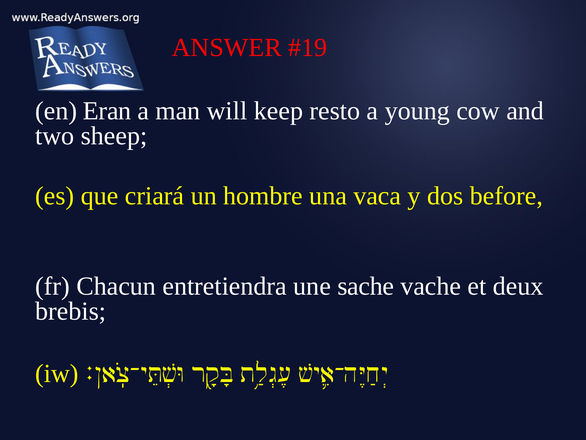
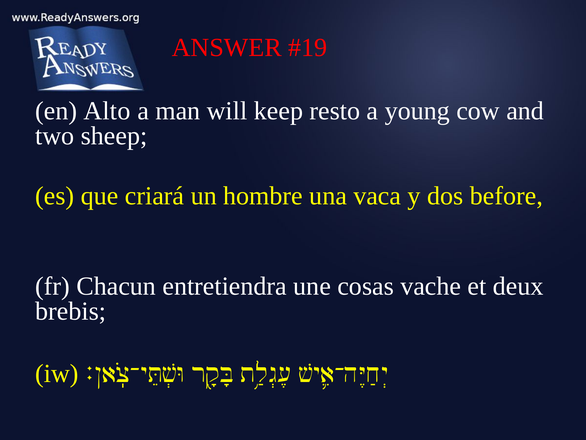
Eran: Eran -> Alto
sache: sache -> cosas
